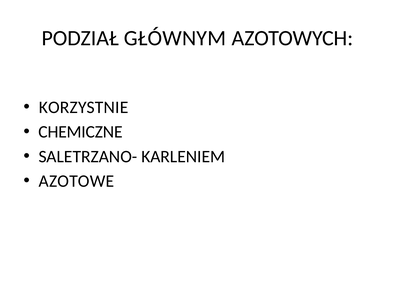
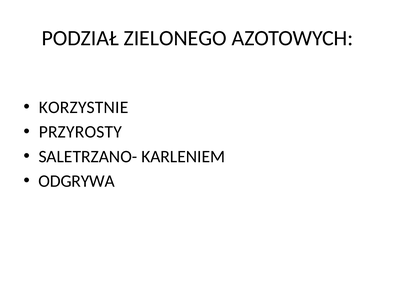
GŁÓWNYM: GŁÓWNYM -> ZIELONEGO
CHEMICZNE: CHEMICZNE -> PRZYROSTY
AZOTOWE: AZOTOWE -> ODGRYWA
